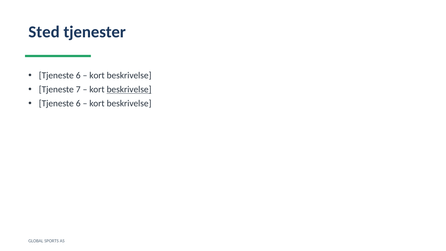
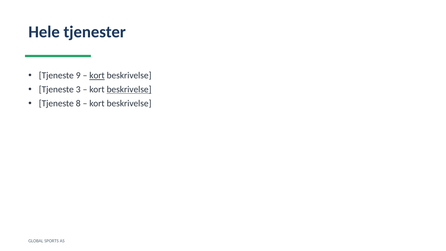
Sted: Sted -> Hele
6 at (78, 76): 6 -> 9
kort at (97, 76) underline: none -> present
7: 7 -> 3
6 at (78, 103): 6 -> 8
